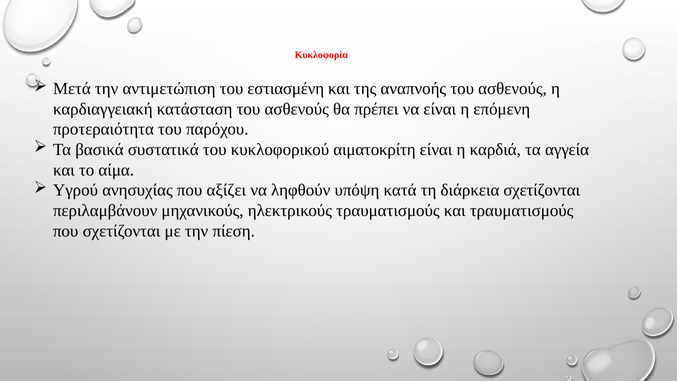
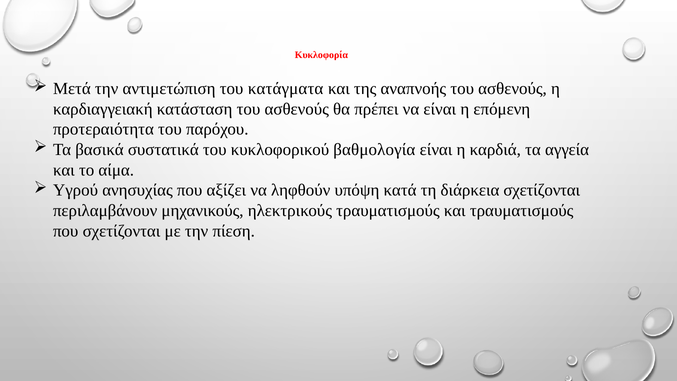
εστιασμένη: εστιασμένη -> κατάγματα
αιματοκρίτη: αιματοκρίτη -> βαθμολογία
